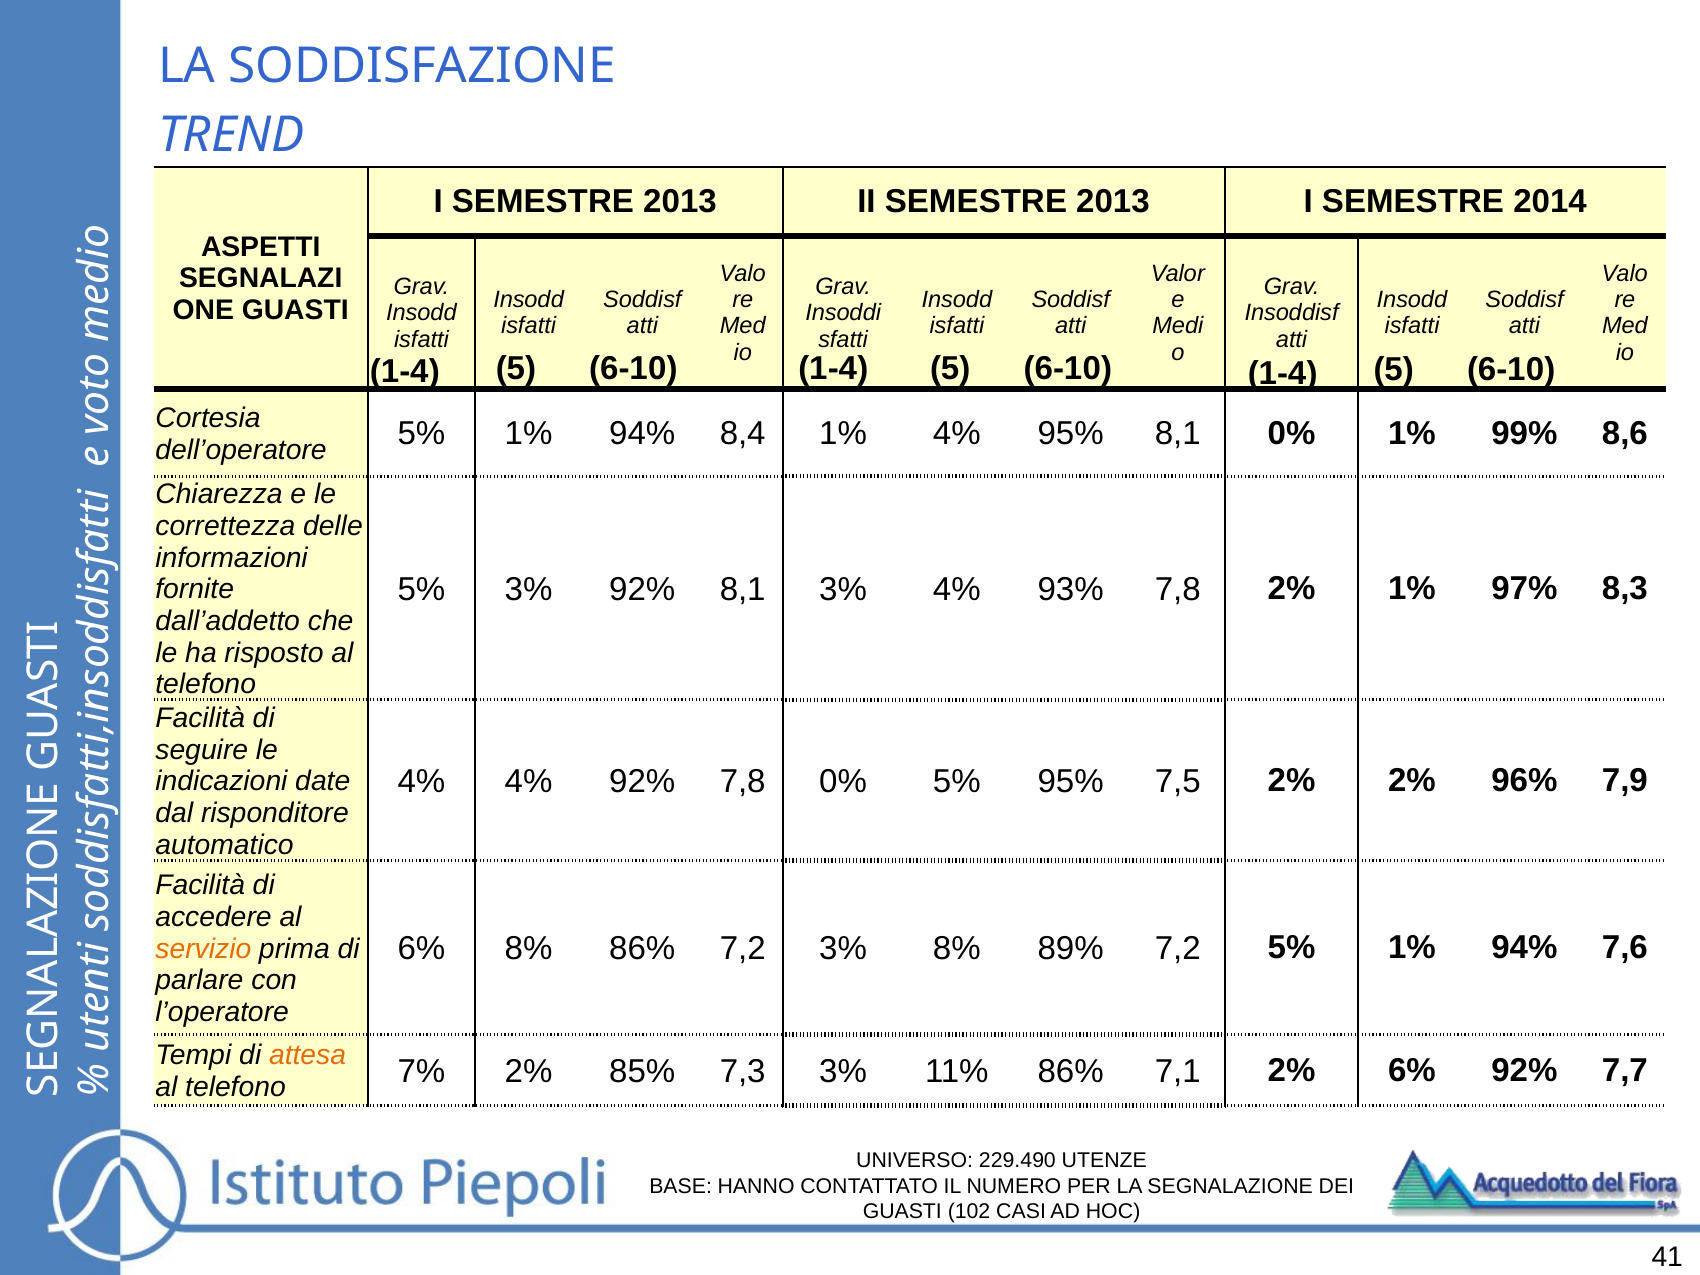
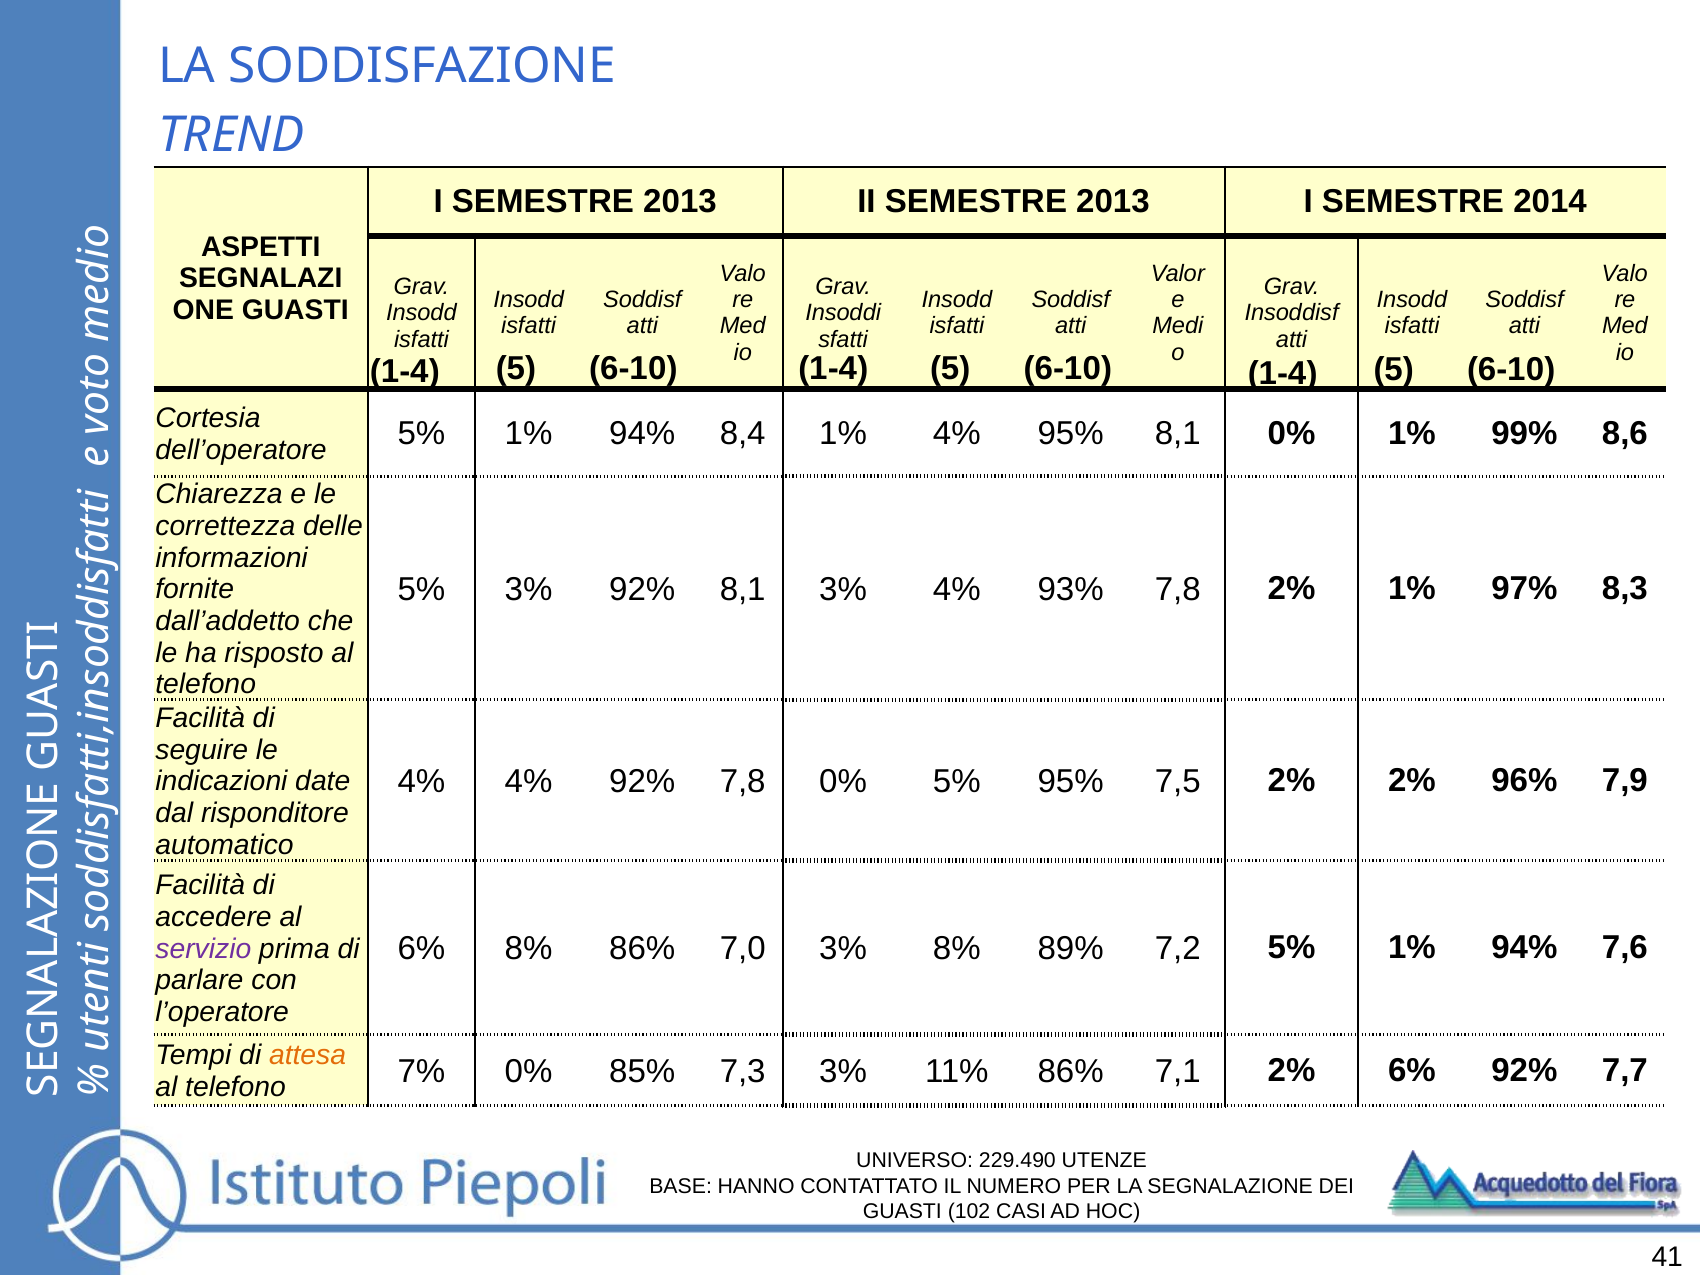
86% 7,2: 7,2 -> 7,0
servizio colour: orange -> purple
7% 2%: 2% -> 0%
